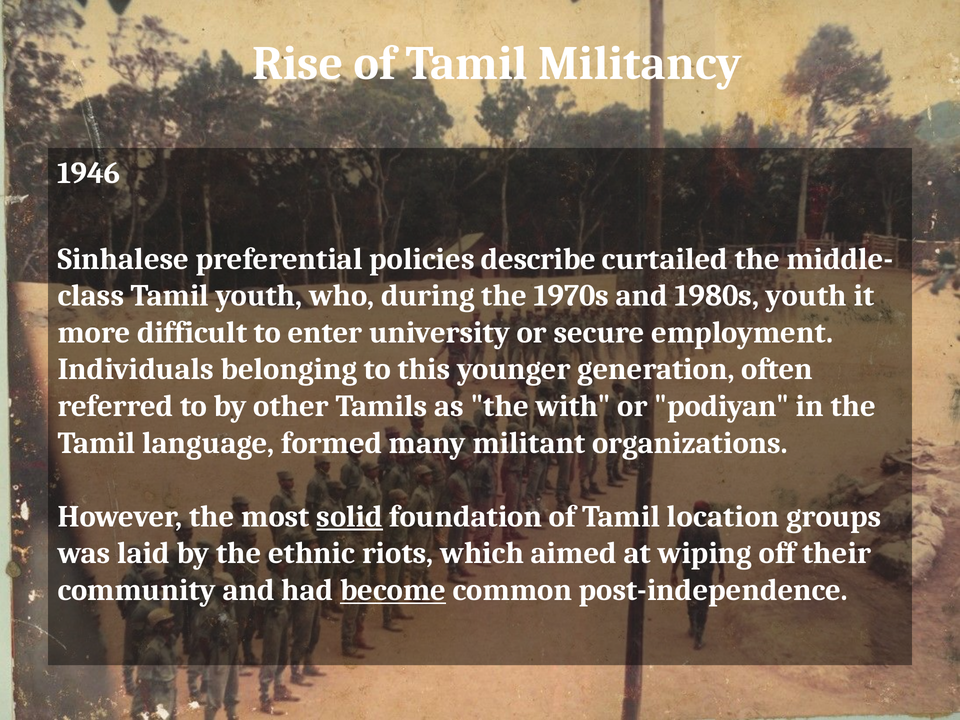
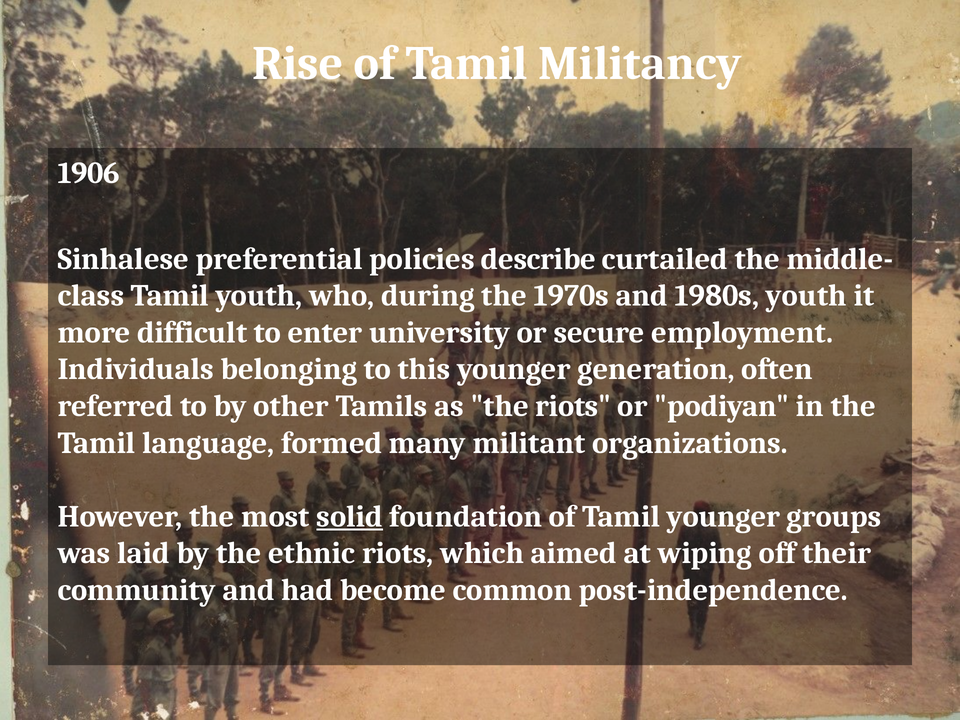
1946: 1946 -> 1906
the with: with -> riots
Tamil location: location -> younger
become underline: present -> none
